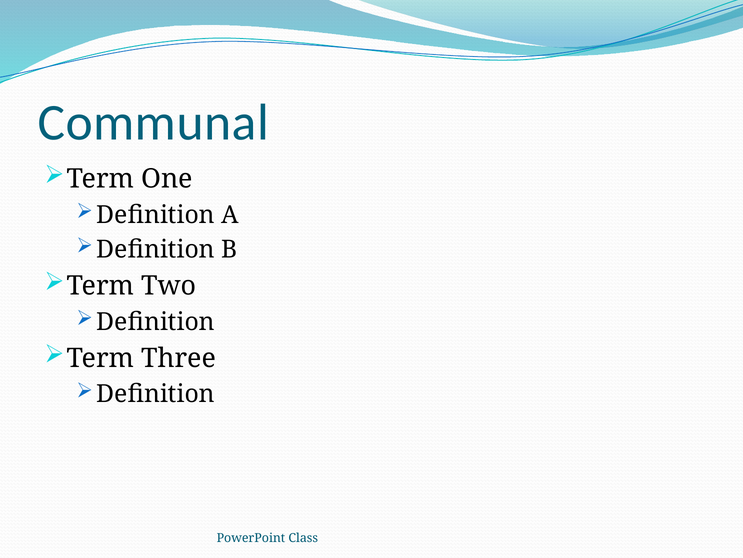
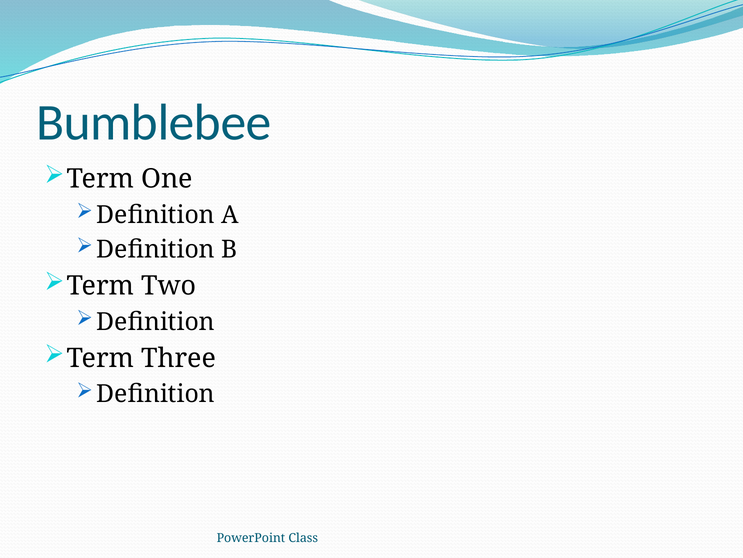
Communal: Communal -> Bumblebee
